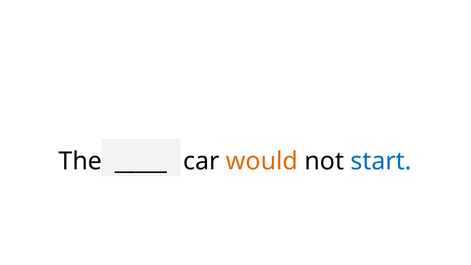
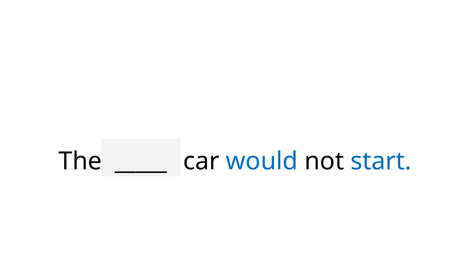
would colour: orange -> blue
